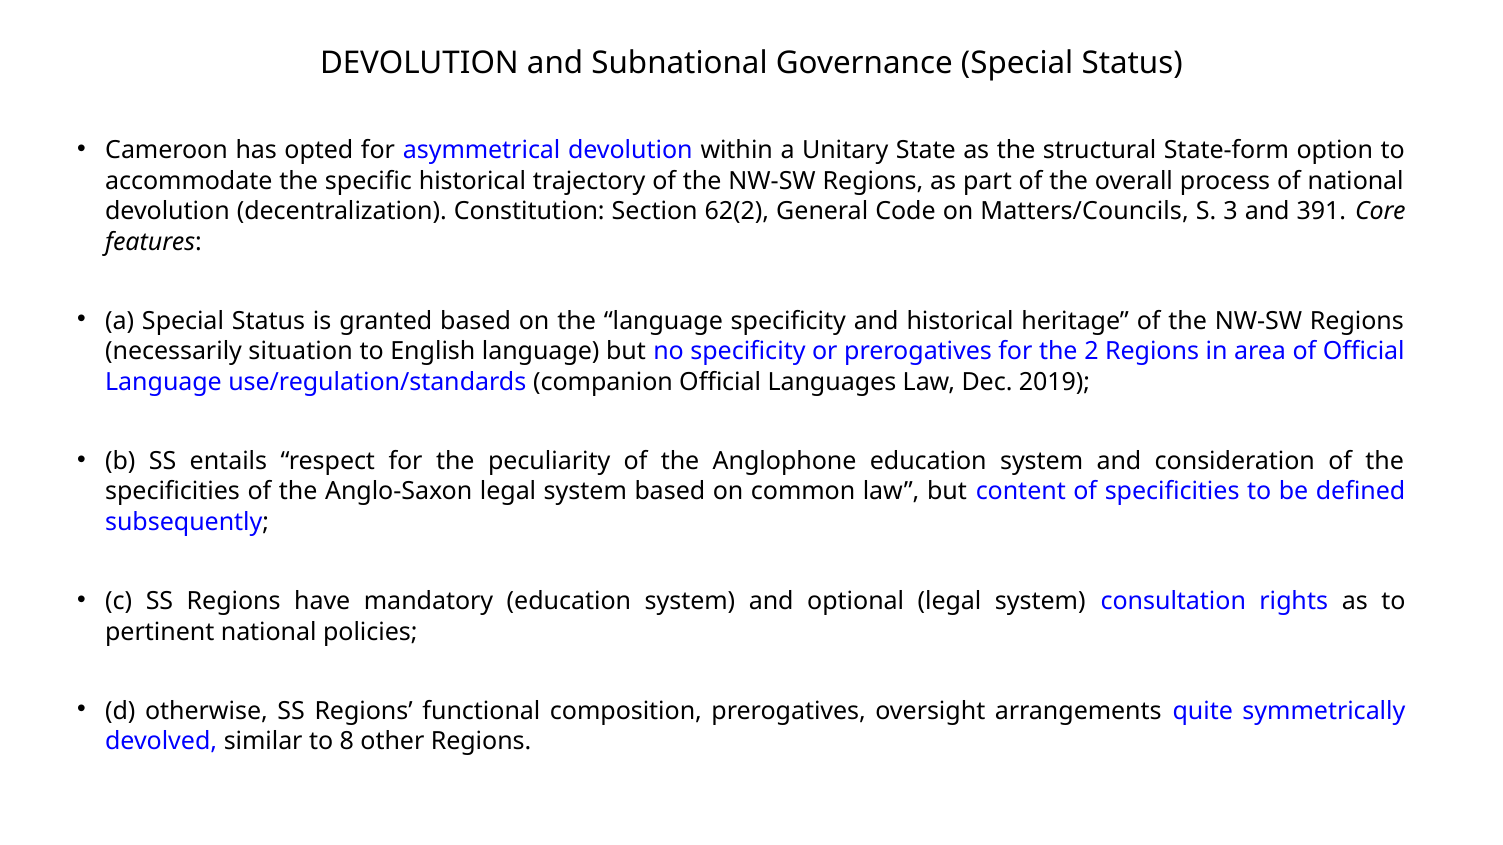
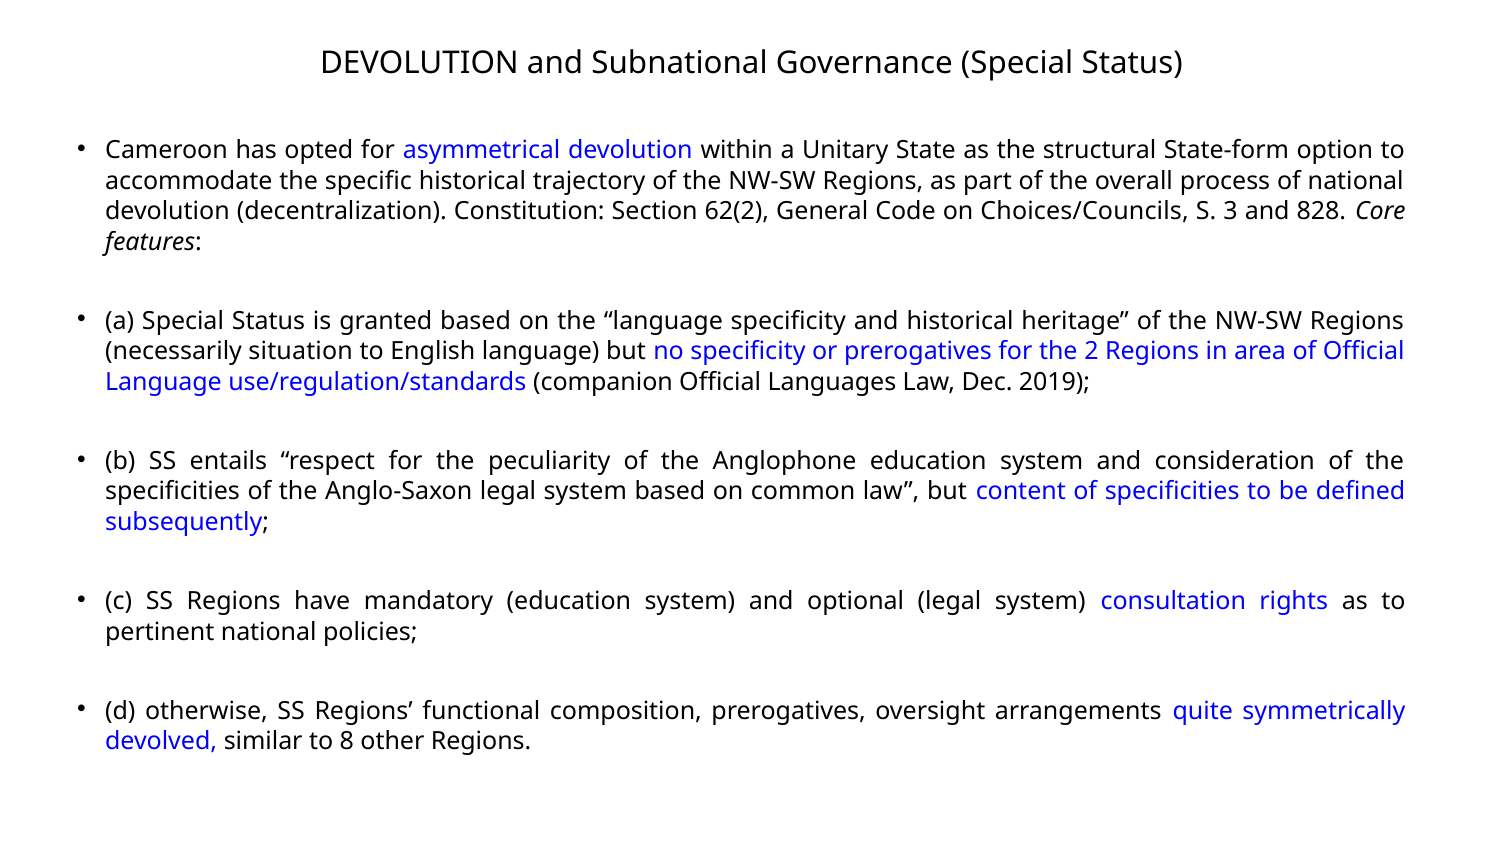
Matters/Councils: Matters/Councils -> Choices/Councils
391: 391 -> 828
